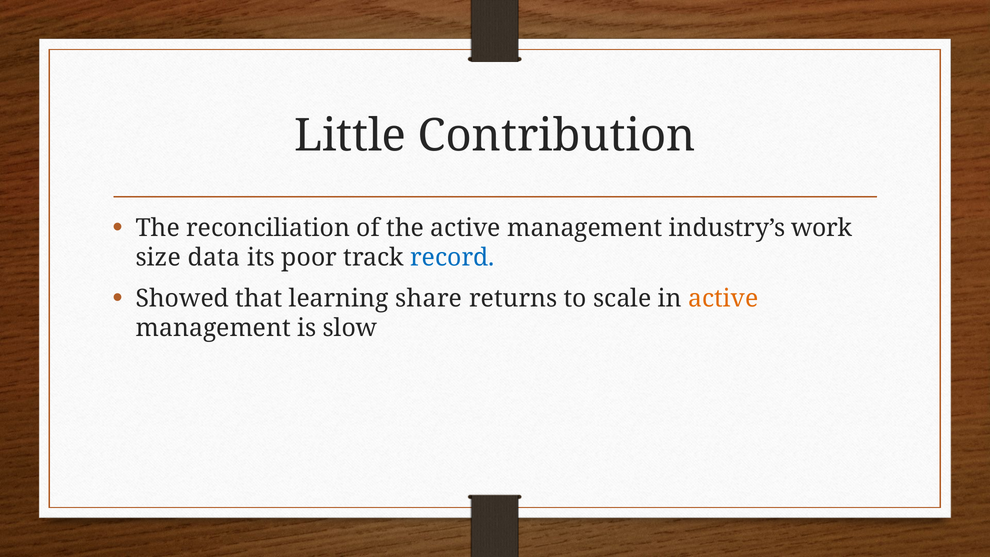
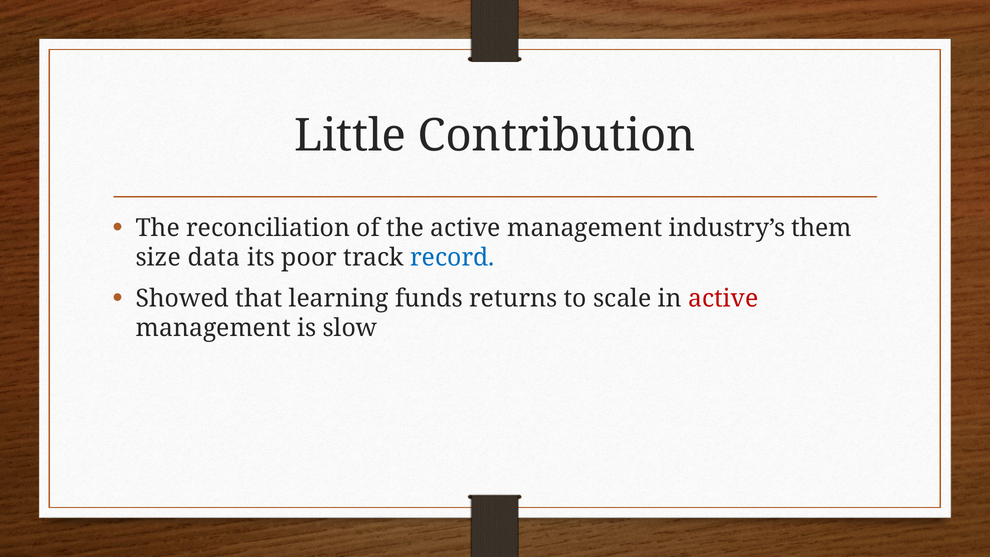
work: work -> them
share: share -> funds
active at (723, 298) colour: orange -> red
